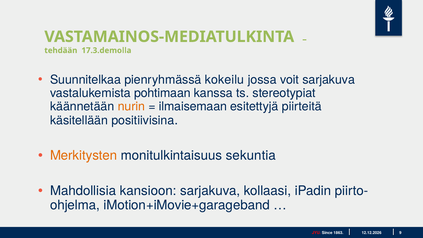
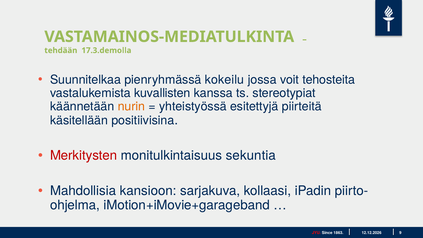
voit sarjakuva: sarjakuva -> tehosteita
pohtimaan: pohtimaan -> kuvallisten
ilmaisemaan: ilmaisemaan -> yhteistyössä
Merkitysten colour: orange -> red
